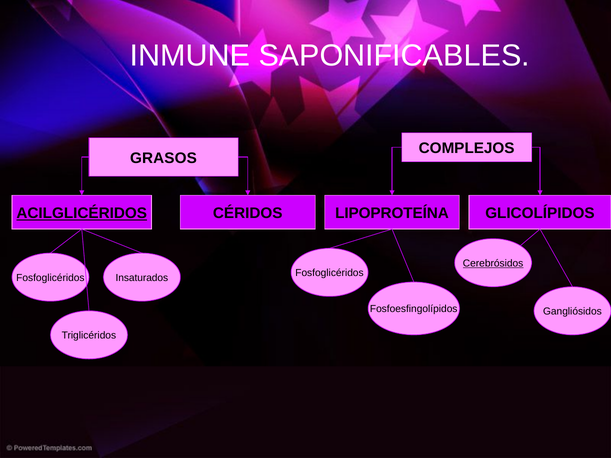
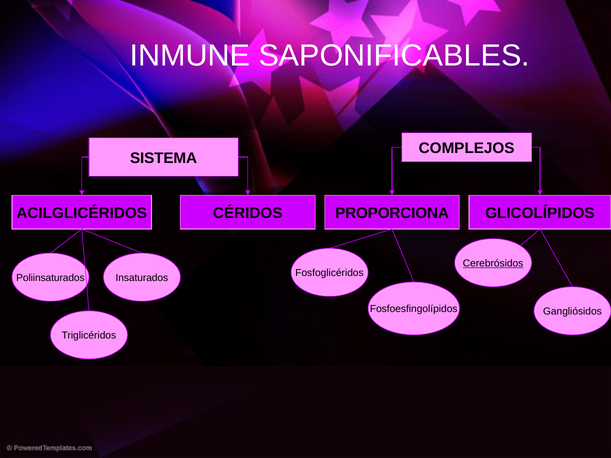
GRASOS: GRASOS -> SISTEMA
ACILGLICÉRIDOS underline: present -> none
LIPOPROTEÍNA: LIPOPROTEÍNA -> PROPORCIONA
Fosfoglicéridos at (50, 278): Fosfoglicéridos -> Poliinsaturados
